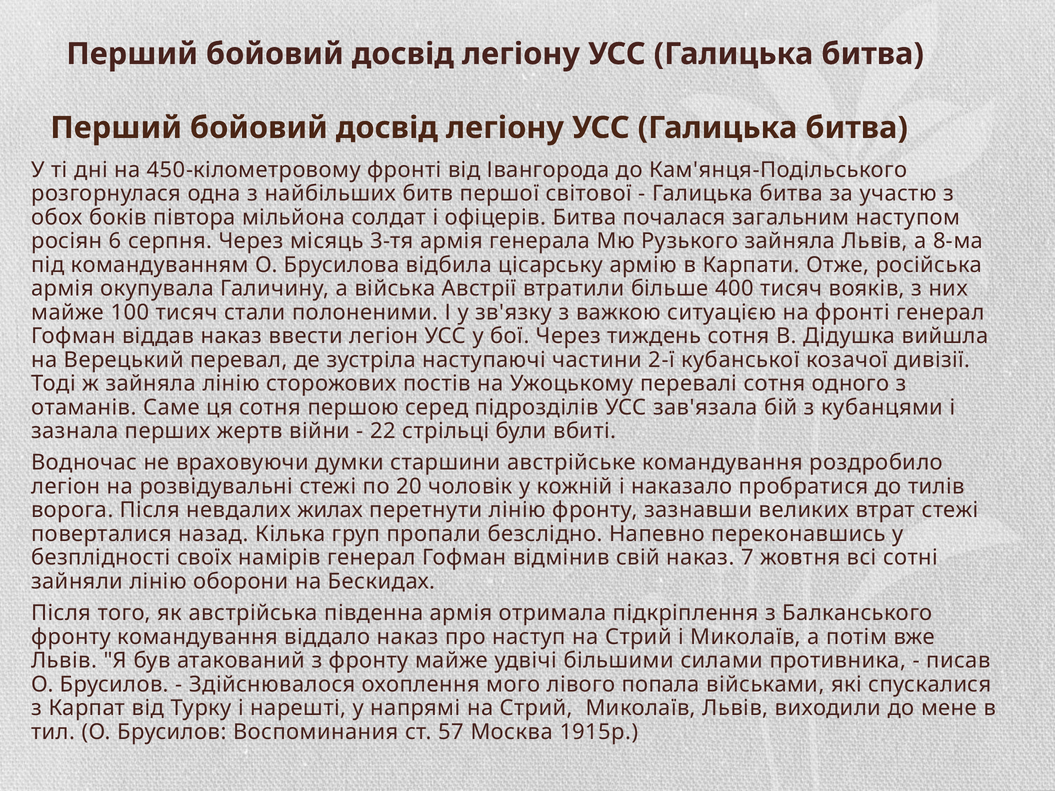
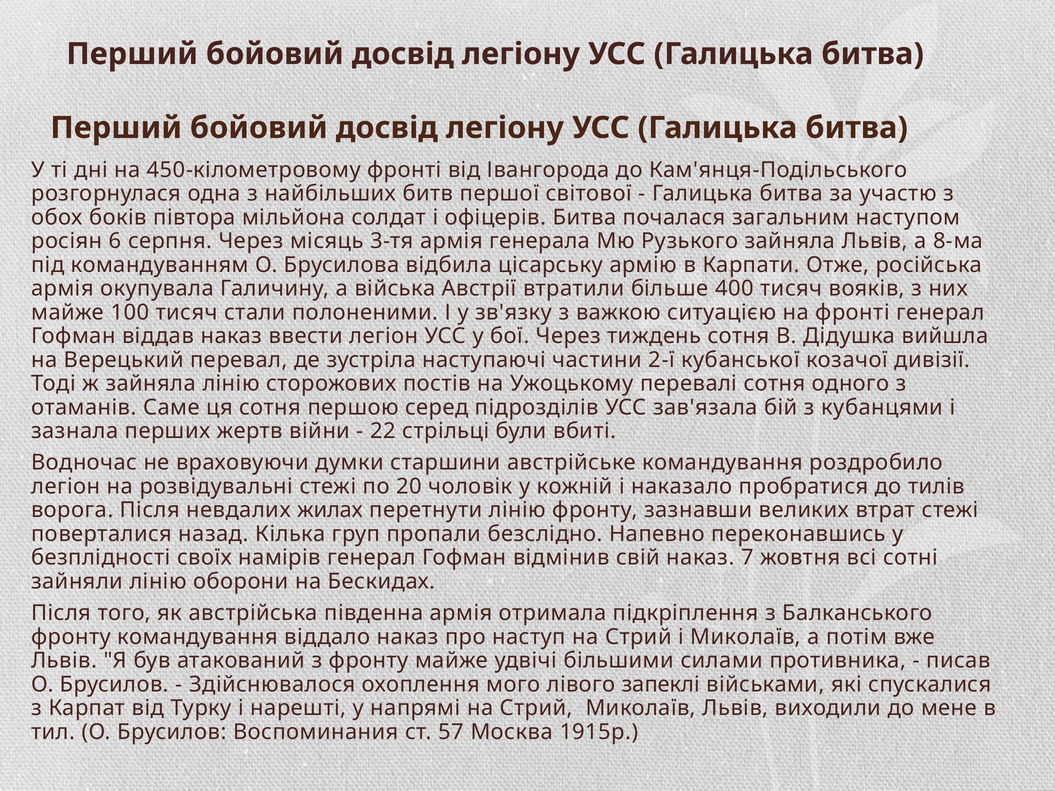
попала: попала -> запеклі
